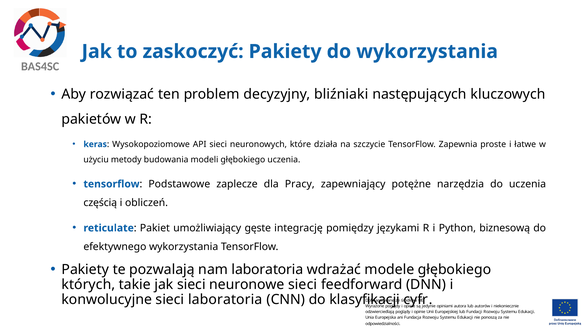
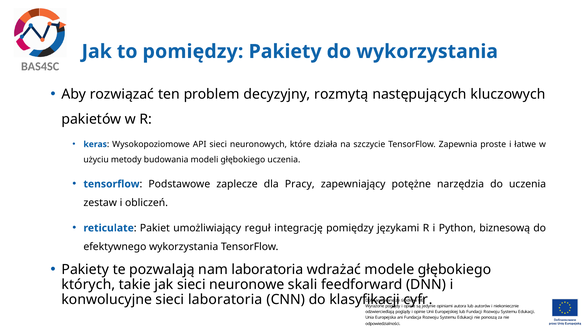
to zaskoczyć: zaskoczyć -> pomiędzy
bliźniaki: bliźniaki -> rozmytą
częścią: częścią -> zestaw
gęste: gęste -> reguł
neuronowe sieci: sieci -> skali
